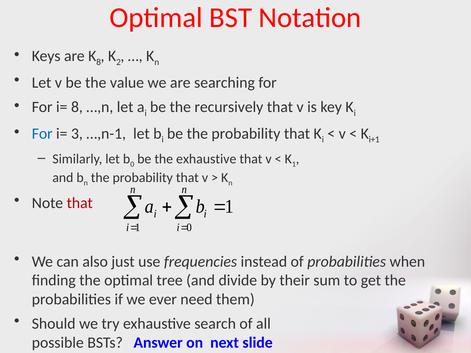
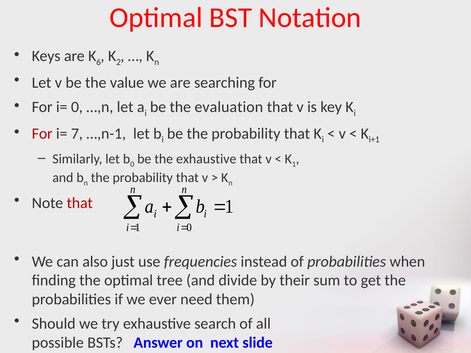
8 at (99, 62): 8 -> 6
i= 8: 8 -> 0
recursively: recursively -> evaluation
For at (42, 134) colour: blue -> red
3: 3 -> 7
